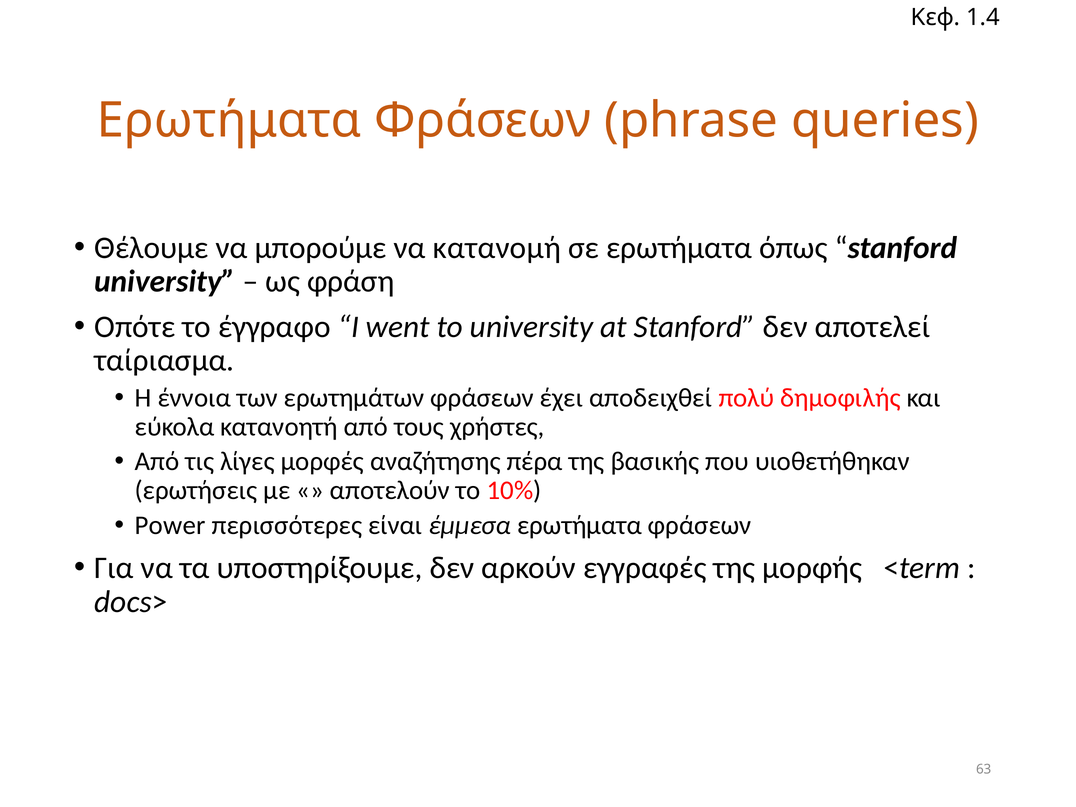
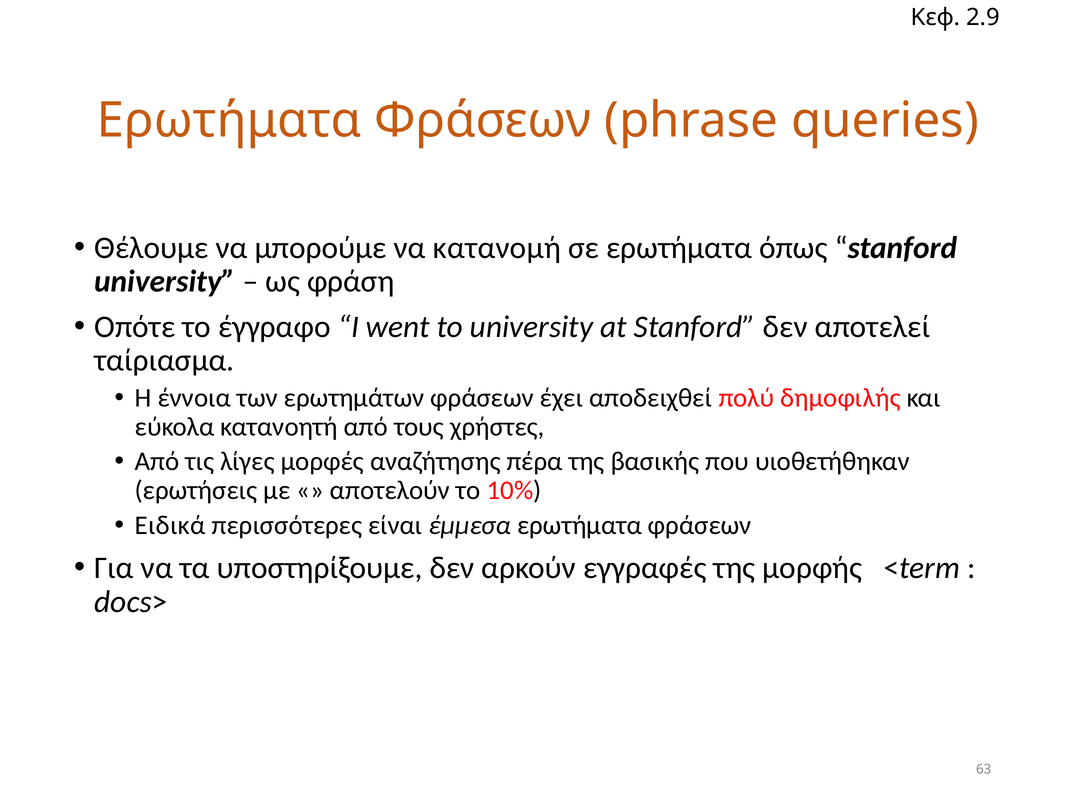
1.4: 1.4 -> 2.9
Power: Power -> Ειδικά
